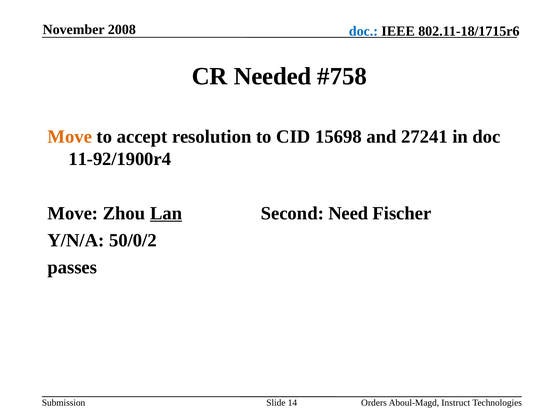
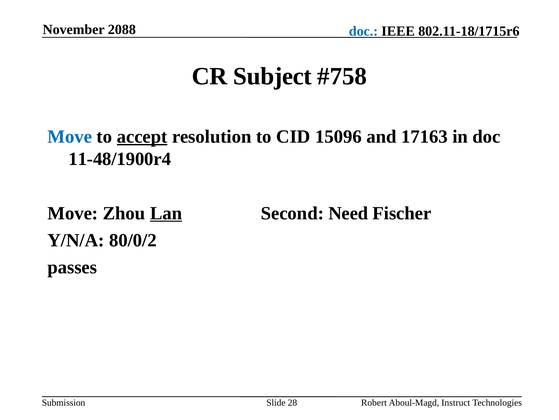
2008: 2008 -> 2088
Needed: Needed -> Subject
Move at (70, 136) colour: orange -> blue
accept underline: none -> present
15698: 15698 -> 15096
27241: 27241 -> 17163
11-92/1900r4: 11-92/1900r4 -> 11-48/1900r4
50/0/2: 50/0/2 -> 80/0/2
14: 14 -> 28
Orders: Orders -> Robert
